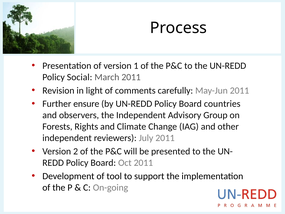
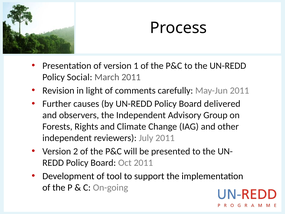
ensure: ensure -> causes
countries: countries -> delivered
